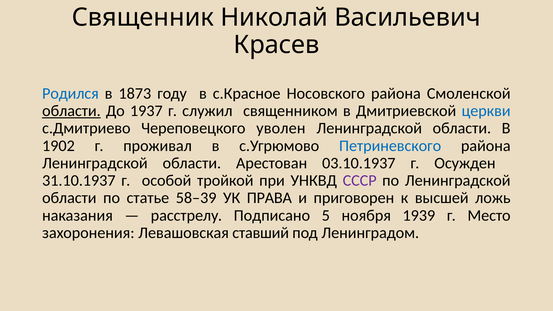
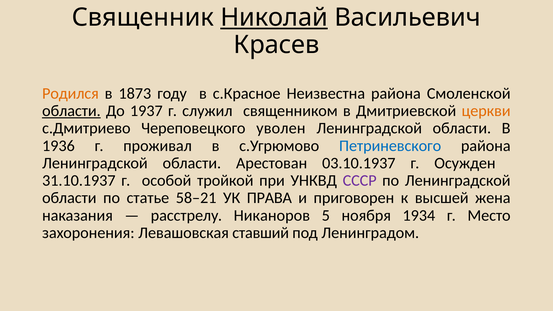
Николай underline: none -> present
Родился colour: blue -> orange
Носовского: Носовского -> Неизвестна
церкви colour: blue -> orange
1902: 1902 -> 1936
58–39: 58–39 -> 58–21
ложь: ложь -> жена
Подписано: Подписано -> Никаноров
1939: 1939 -> 1934
